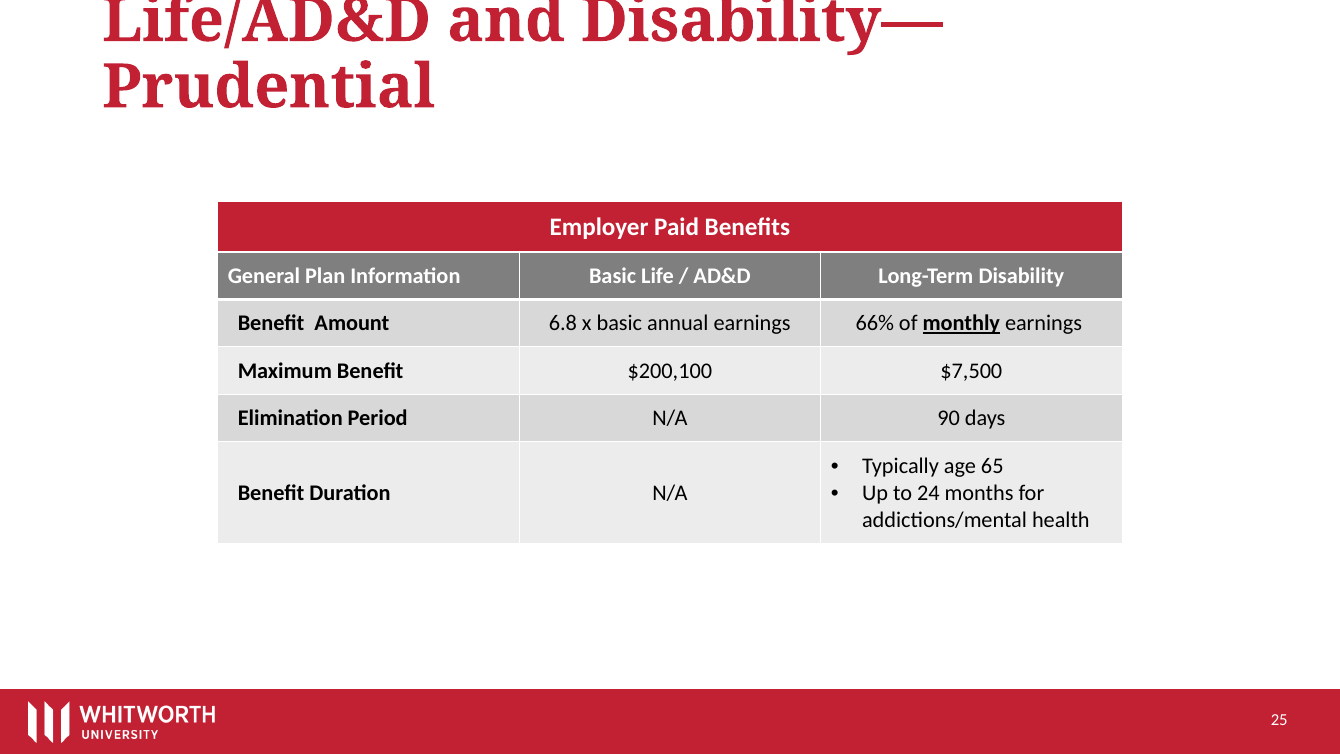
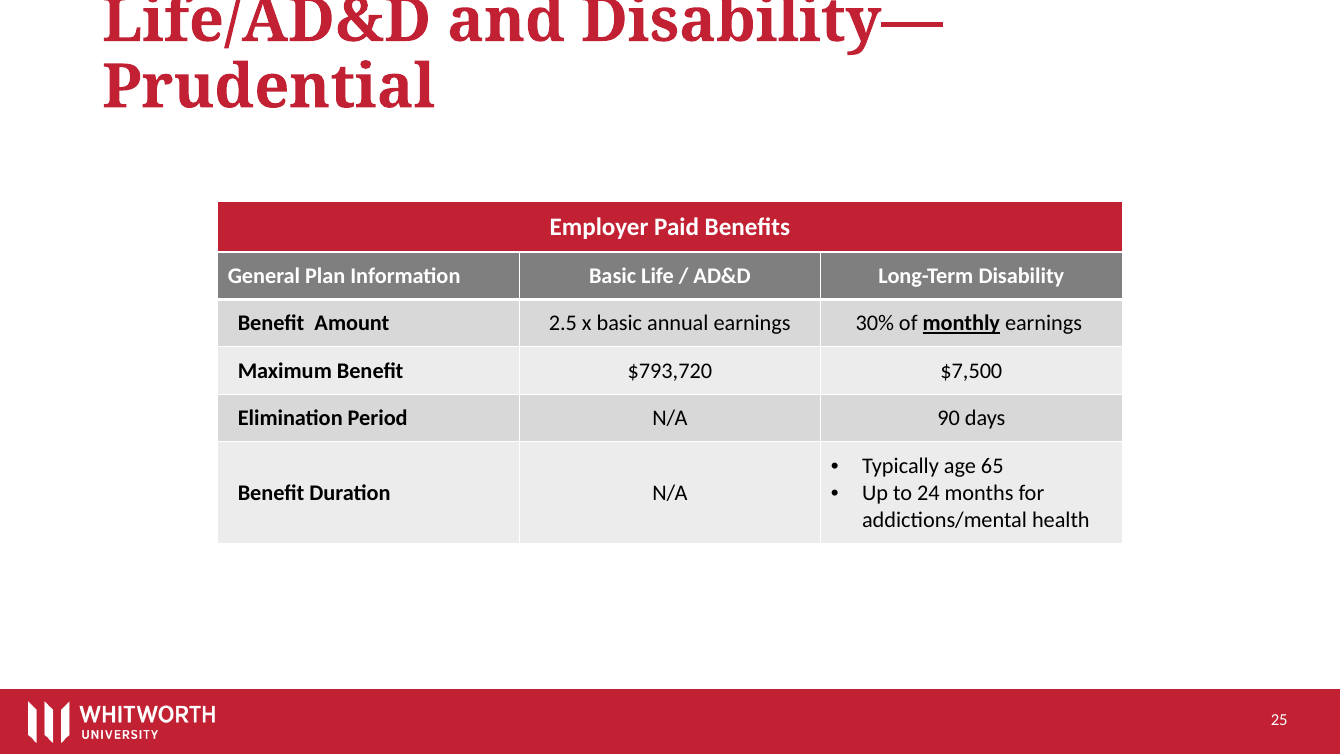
6.8: 6.8 -> 2.5
66%: 66% -> 30%
$200,100: $200,100 -> $793,720
